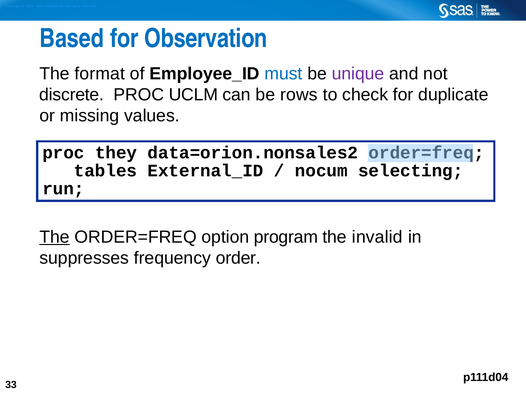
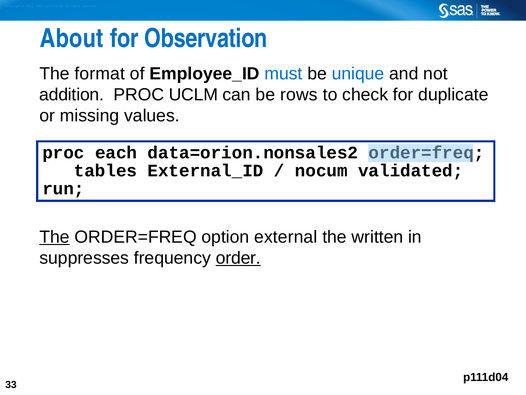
Based: Based -> About
unique colour: purple -> blue
discrete: discrete -> addition
they: they -> each
selecting: selecting -> validated
program: program -> external
invalid: invalid -> written
order underline: none -> present
